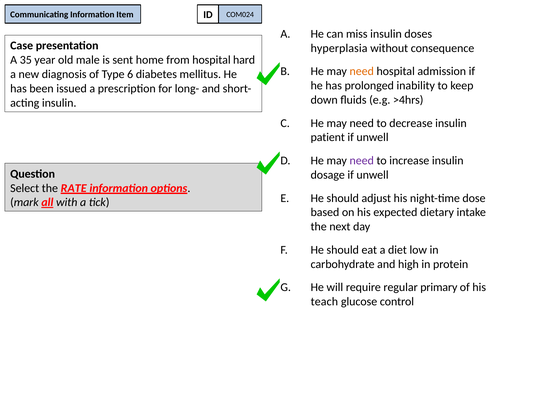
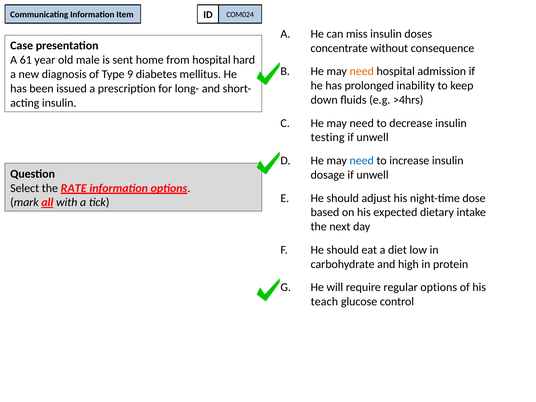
hyperplasia: hyperplasia -> concentrate
35: 35 -> 61
6: 6 -> 9
patient: patient -> testing
need at (362, 161) colour: purple -> blue
regular primary: primary -> options
